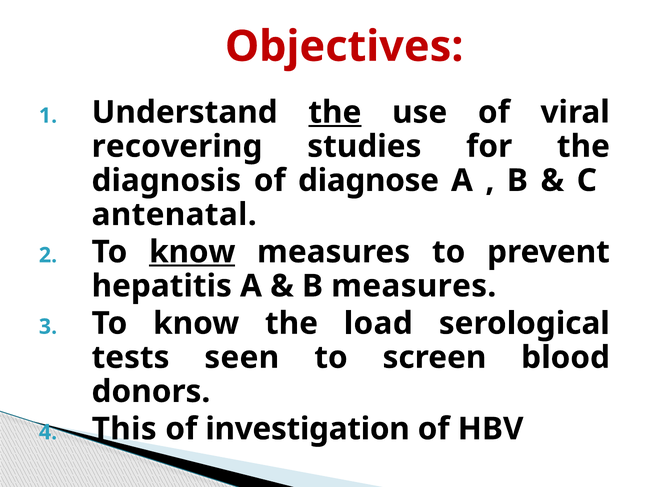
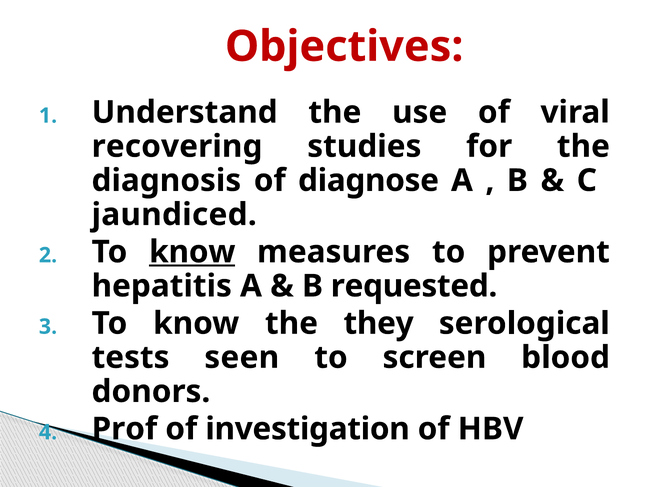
the at (335, 112) underline: present -> none
antenatal: antenatal -> jaundiced
B measures: measures -> requested
load: load -> they
This: This -> Prof
